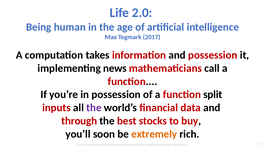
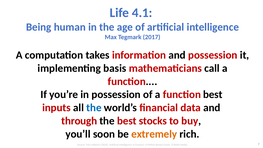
2.0: 2.0 -> 4.1
news: news -> basis
function split: split -> best
the at (94, 108) colour: purple -> blue
